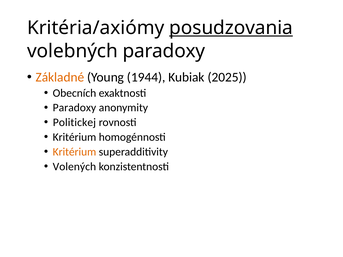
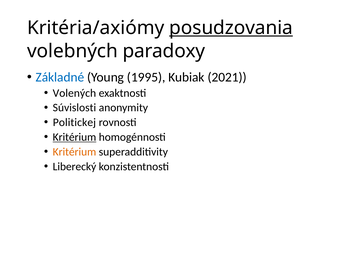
Základné colour: orange -> blue
1944: 1944 -> 1995
2025: 2025 -> 2021
Obecních: Obecních -> Volených
Paradoxy at (74, 108): Paradoxy -> Súvislosti
Kritérium at (74, 137) underline: none -> present
Volených: Volených -> Liberecký
